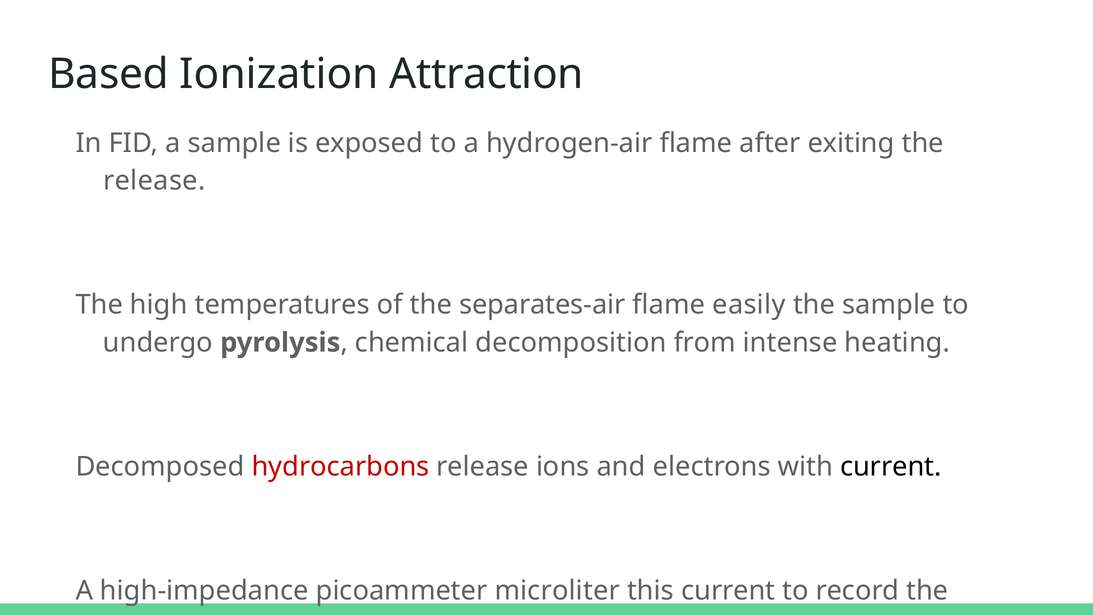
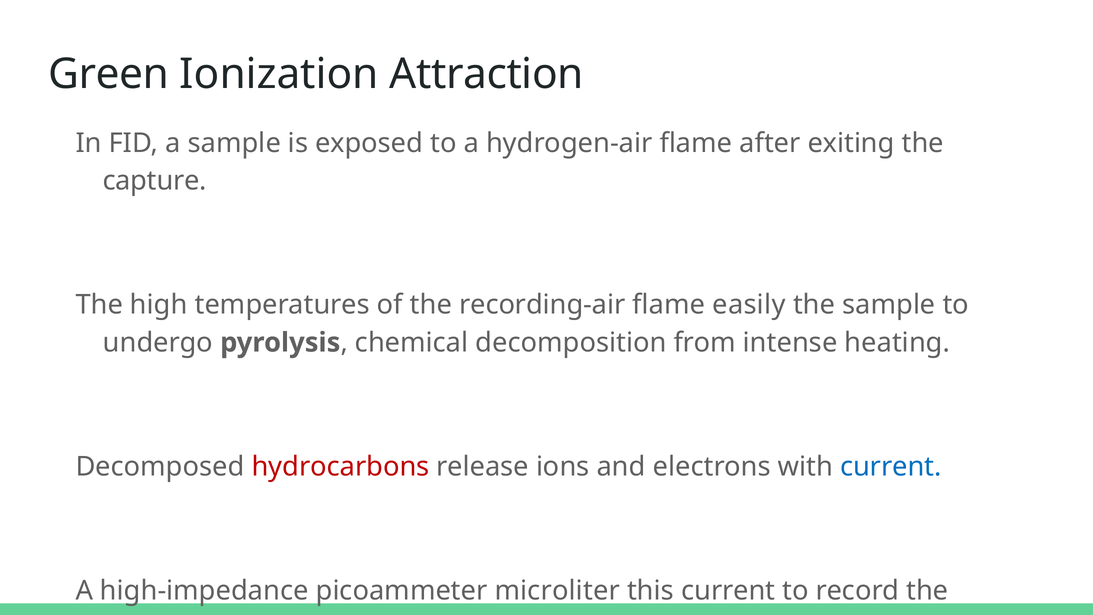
Based: Based -> Green
release at (154, 181): release -> capture
separates-air: separates-air -> recording-air
current at (891, 466) colour: black -> blue
